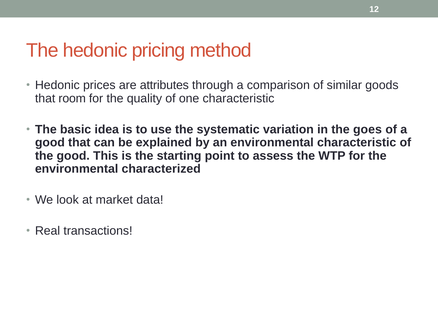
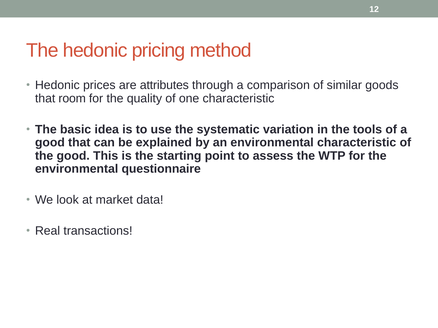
goes: goes -> tools
characterized: characterized -> questionnaire
